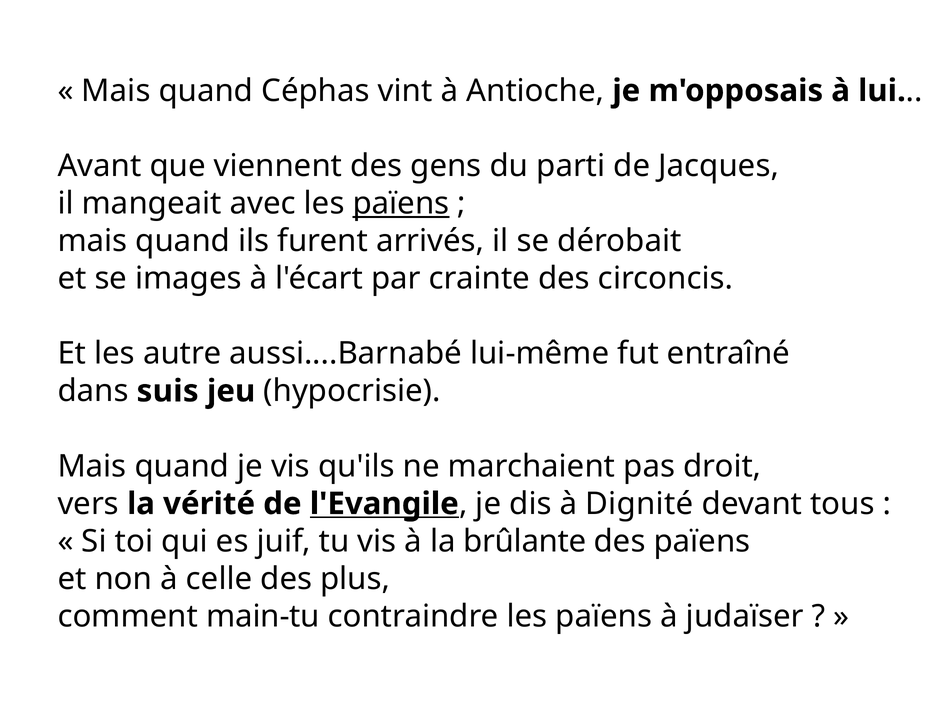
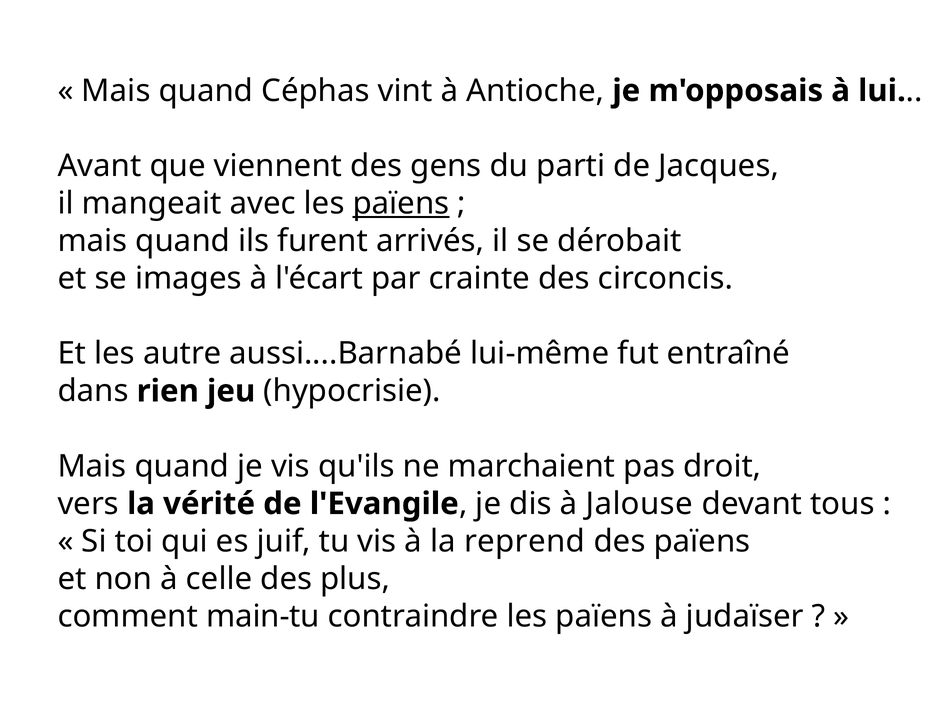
suis: suis -> rien
l'Evangile underline: present -> none
Dignité: Dignité -> Jalouse
brûlante: brûlante -> reprend
